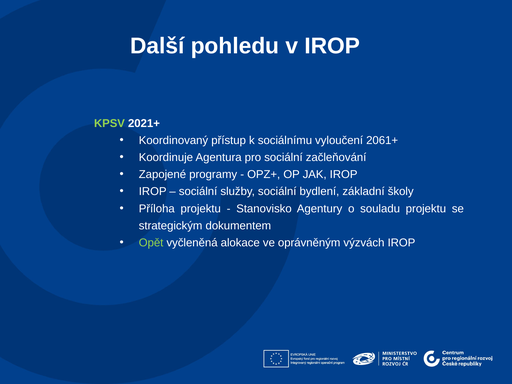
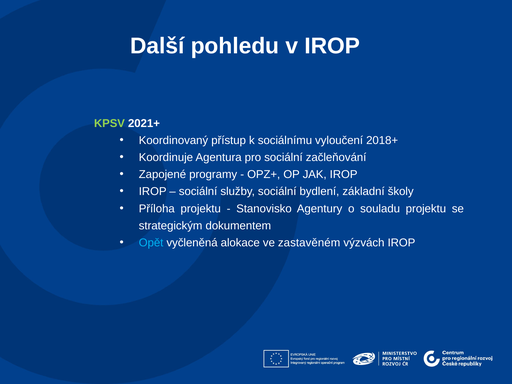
2061+: 2061+ -> 2018+
Opět colour: light green -> light blue
oprávněným: oprávněným -> zastavěném
